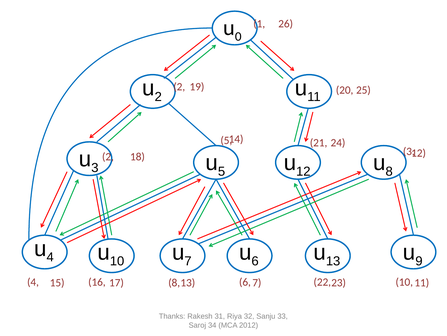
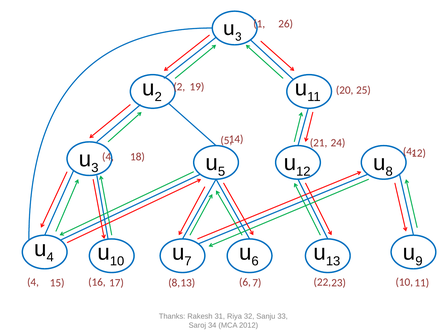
0 at (238, 36): 0 -> 3
3 at (409, 151): 3 -> 4
2 at (108, 156): 2 -> 4
